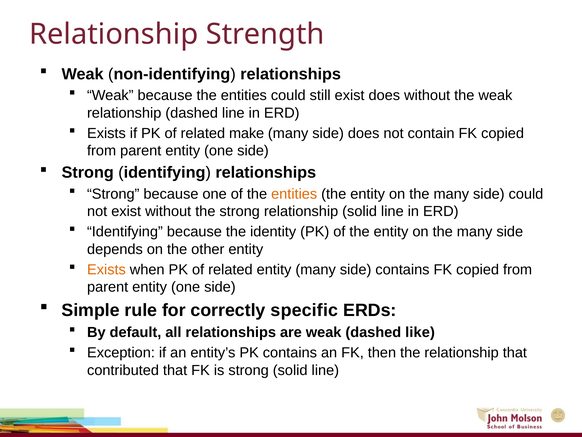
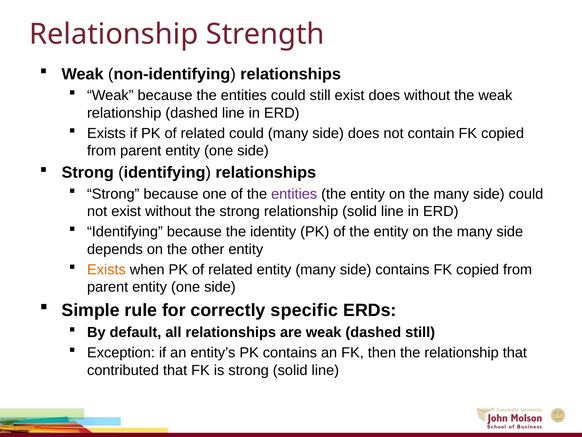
related make: make -> could
entities at (294, 194) colour: orange -> purple
dashed like: like -> still
